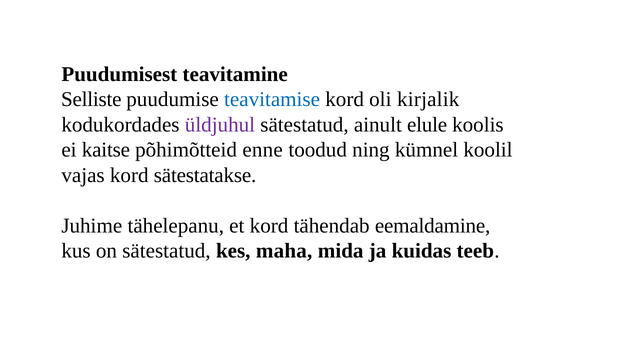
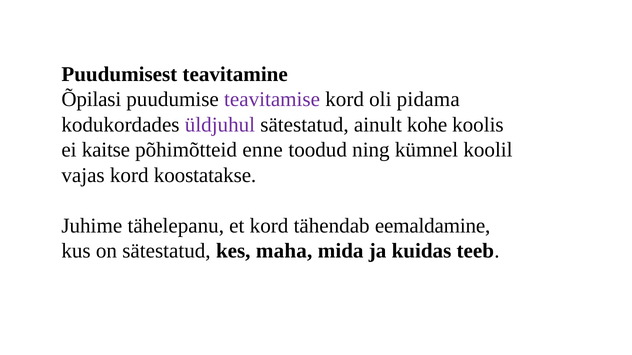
Selliste: Selliste -> Õpilasi
teavitamise colour: blue -> purple
kirjalik: kirjalik -> pidama
elule: elule -> kohe
sätestatakse: sätestatakse -> koostatakse
